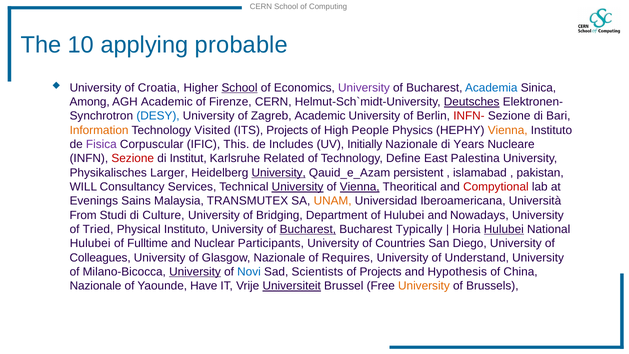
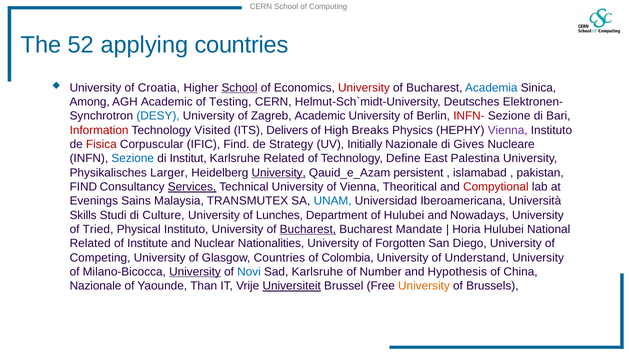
10: 10 -> 52
applying probable: probable -> countries
University at (364, 88) colour: purple -> red
Firenze: Firenze -> Testing
Deutsches underline: present -> none
Information colour: orange -> red
ITS Projects: Projects -> Delivers
People: People -> Breaks
Vienna at (508, 130) colour: orange -> purple
Fisica colour: purple -> red
IFIC This: This -> Find
Includes: Includes -> Strategy
Years: Years -> Gives
Sezione at (133, 158) colour: red -> blue
WILL at (83, 187): WILL -> FIND
Services underline: none -> present
University at (298, 187) underline: present -> none
Vienna at (360, 187) underline: present -> none
UNAM colour: orange -> blue
From: From -> Skills
Bridging: Bridging -> Lunches
Typically: Typically -> Mandate
Hulubei at (504, 229) underline: present -> none
Hulubei at (90, 243): Hulubei -> Related
Fulltime: Fulltime -> Institute
Participants: Participants -> Nationalities
Countries: Countries -> Forgotten
Colleagues: Colleagues -> Competing
Glasgow Nazionale: Nazionale -> Countries
Requires: Requires -> Colombia
Sad Scientists: Scientists -> Karlsruhe
of Projects: Projects -> Number
Have: Have -> Than
